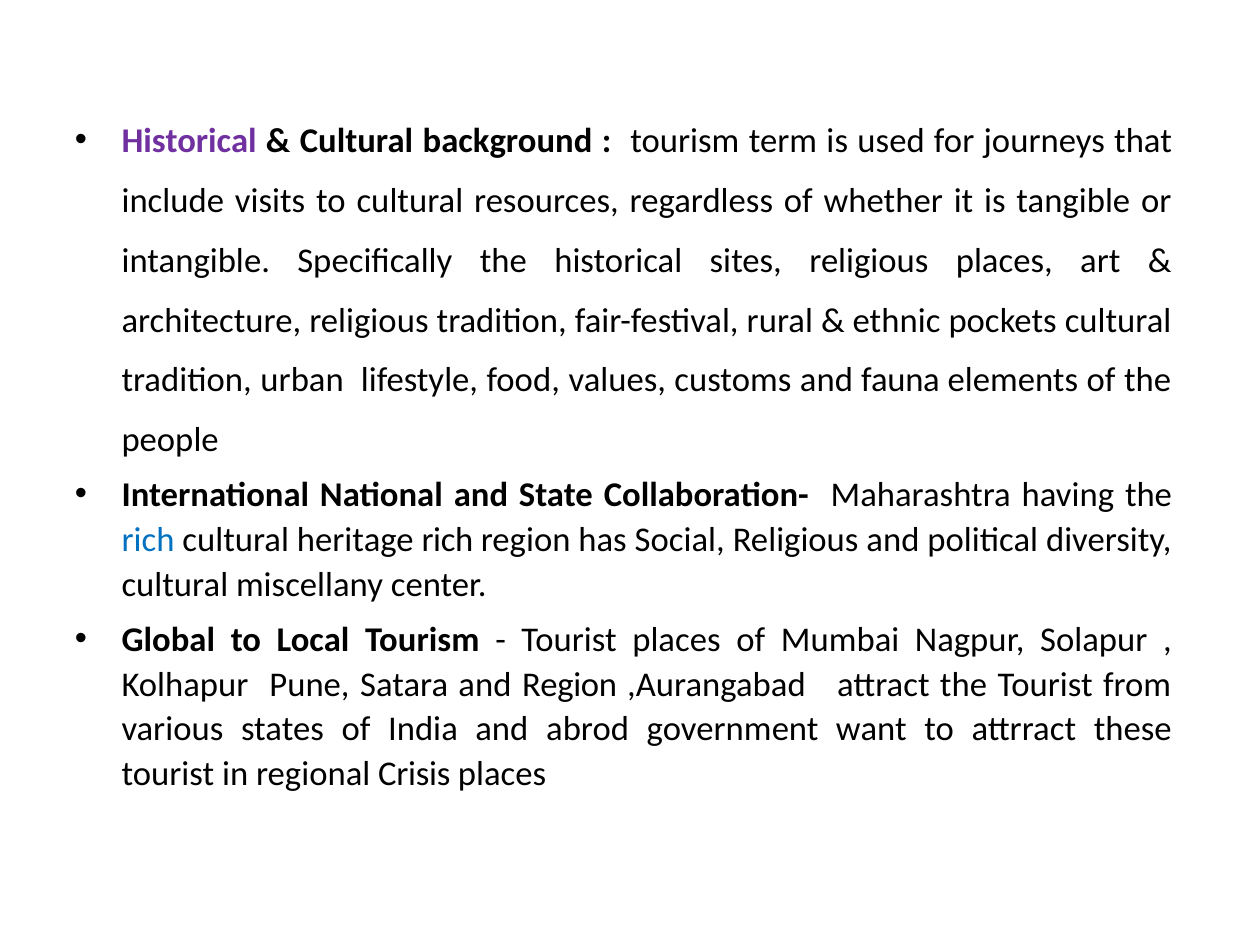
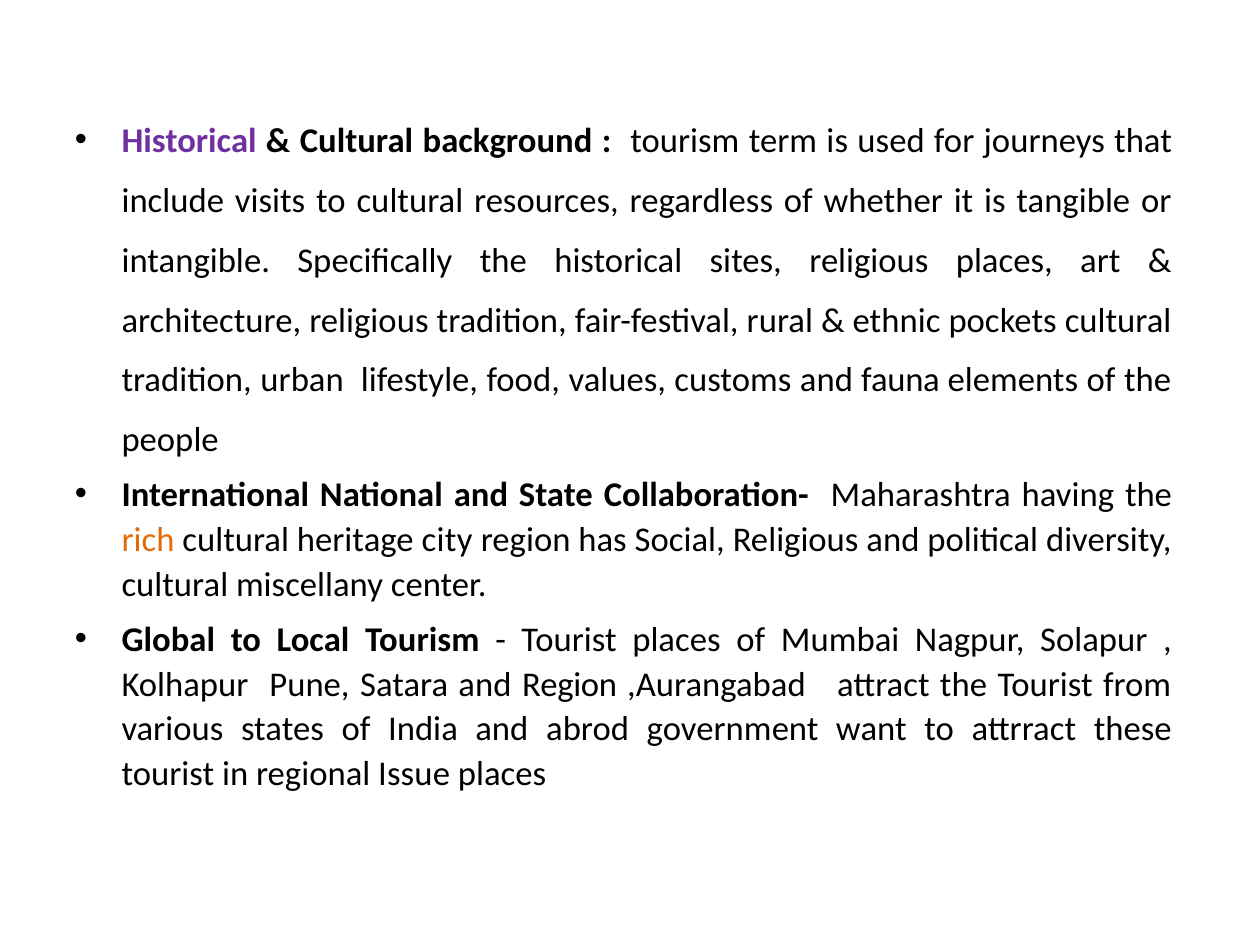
rich at (148, 540) colour: blue -> orange
heritage rich: rich -> city
Crisis: Crisis -> Issue
